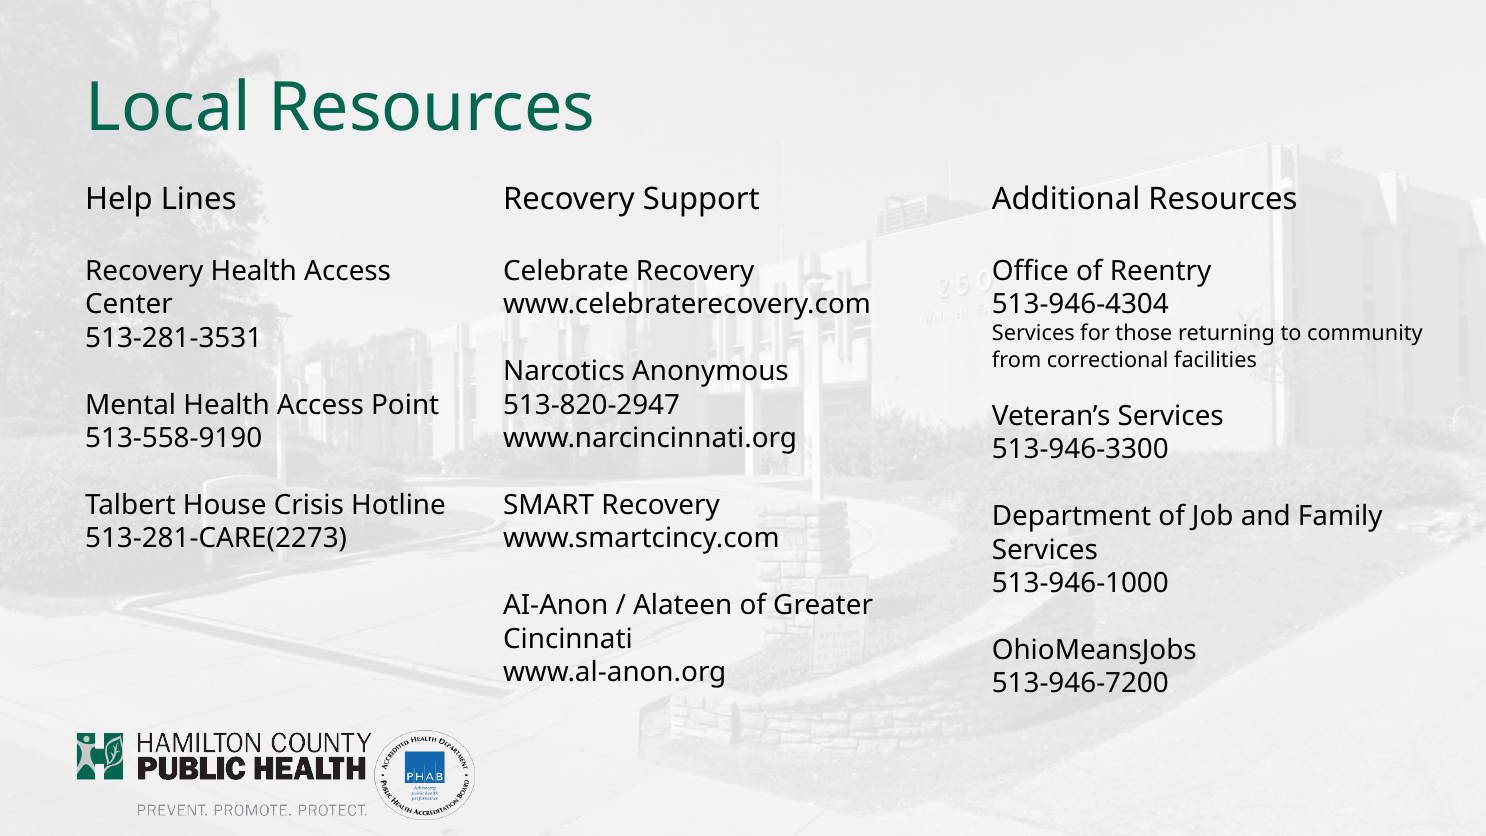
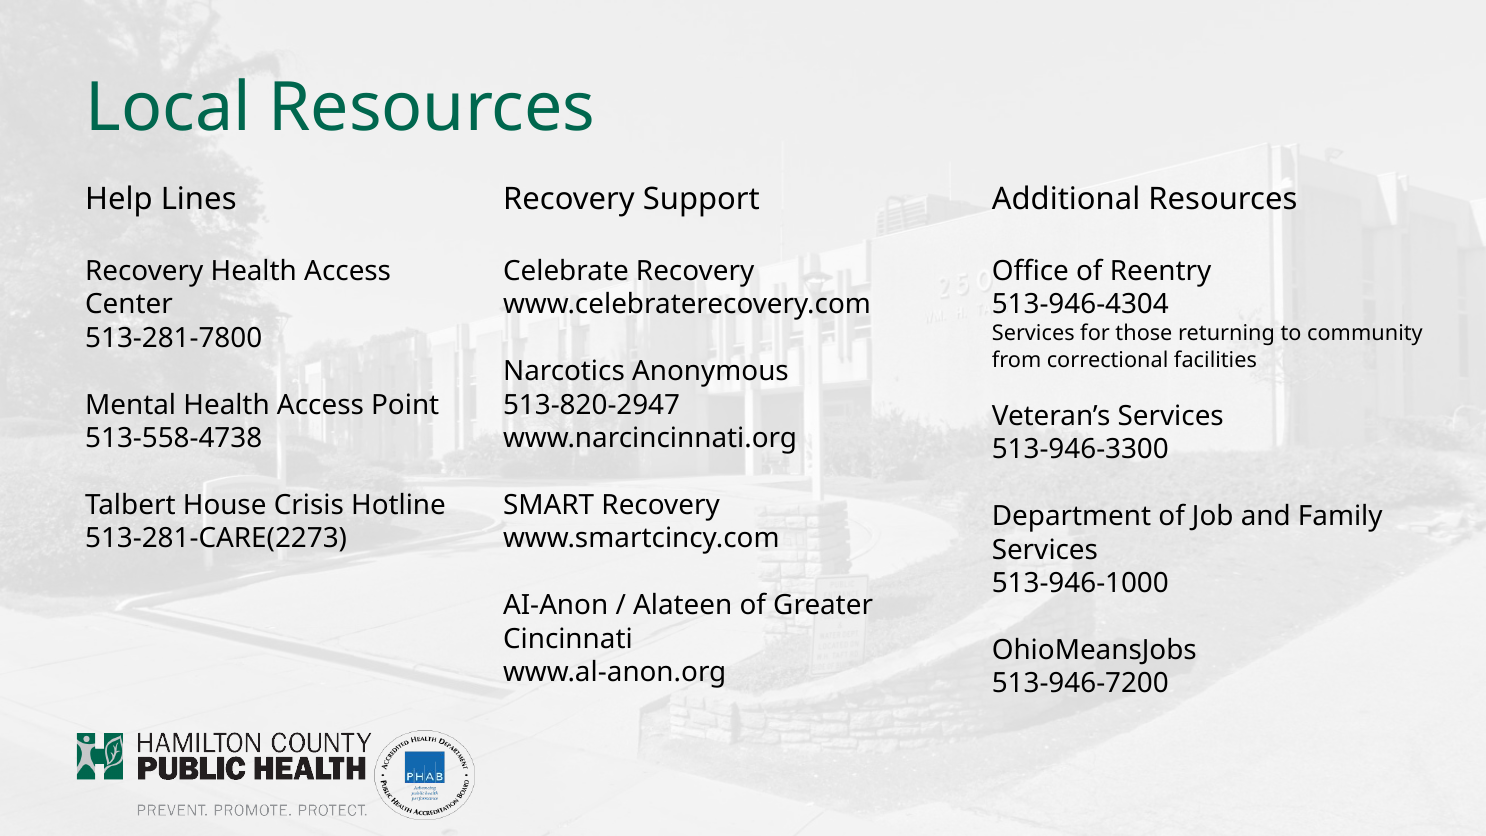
513-281-3531: 513-281-3531 -> 513-281-7800
513-558-9190: 513-558-9190 -> 513-558-4738
